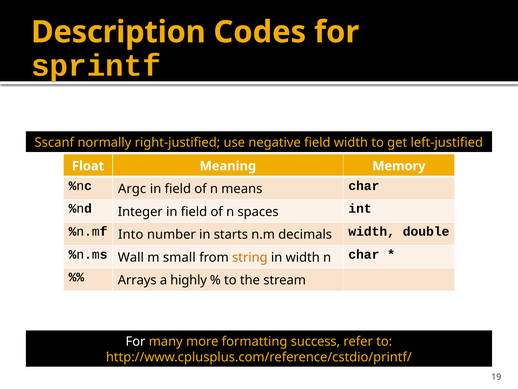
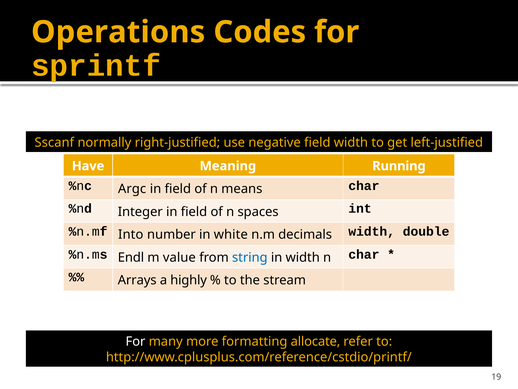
Description: Description -> Operations
Float: Float -> Have
Memory: Memory -> Running
starts: starts -> white
Wall: Wall -> Endl
small: small -> value
string colour: orange -> blue
success: success -> allocate
